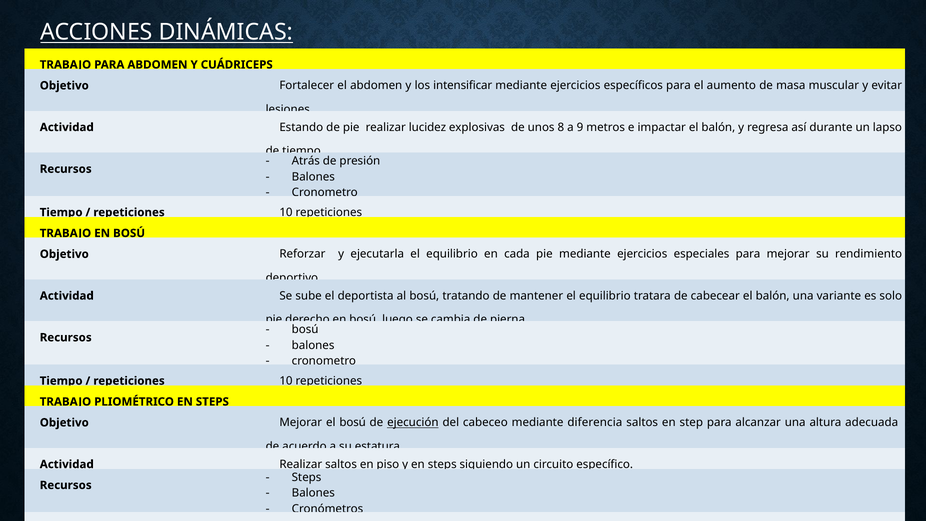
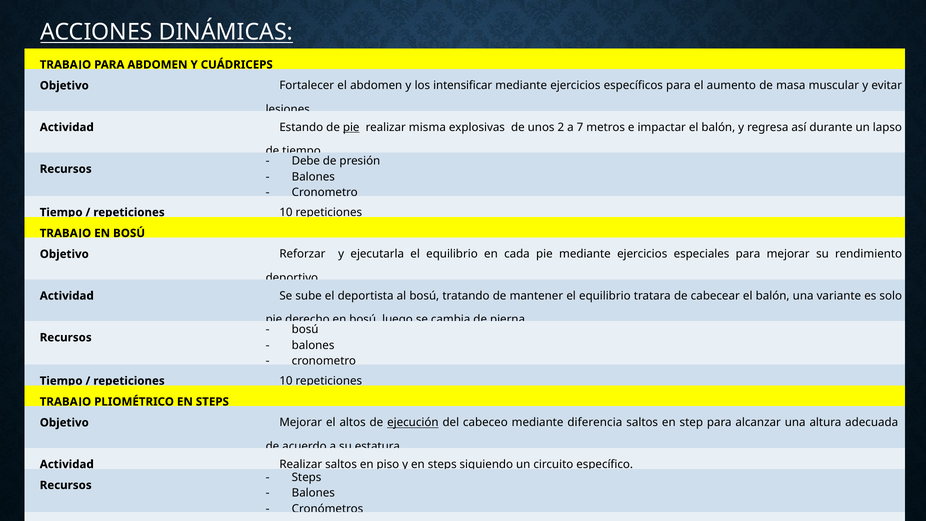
pie at (351, 127) underline: none -> present
lucidez: lucidez -> misma
8: 8 -> 2
9: 9 -> 7
Atrás: Atrás -> Debe
el bosú: bosú -> altos
